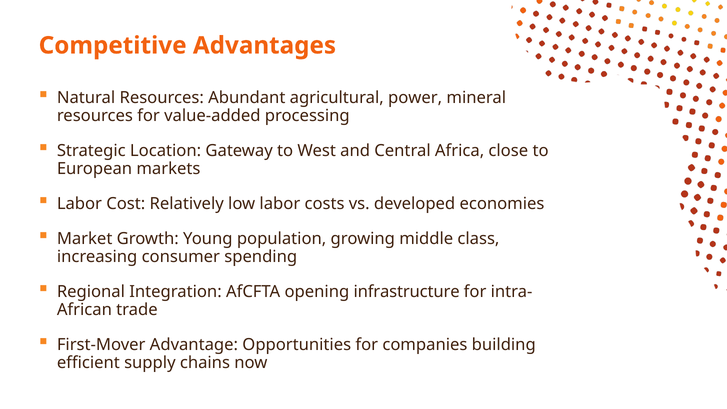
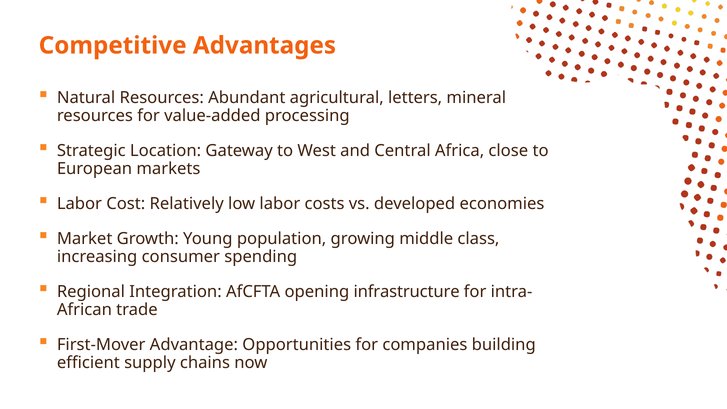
power: power -> letters
